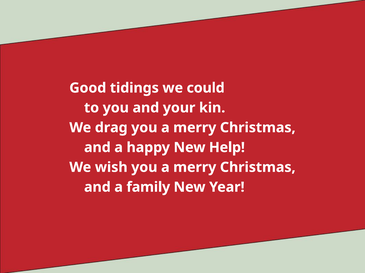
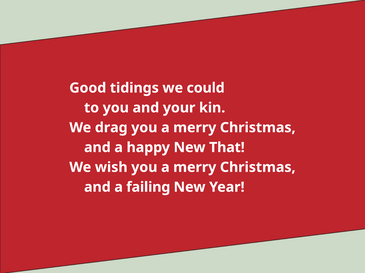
Help: Help -> That
family: family -> failing
